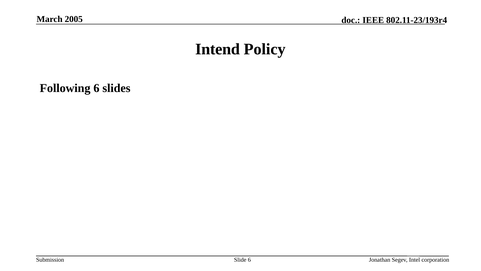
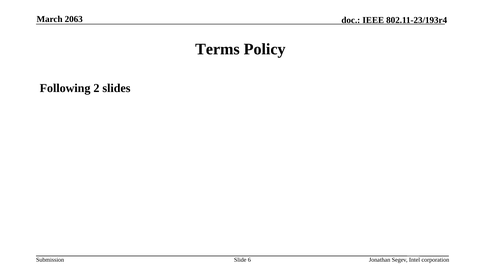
2005: 2005 -> 2063
Intend: Intend -> Terms
Following 6: 6 -> 2
